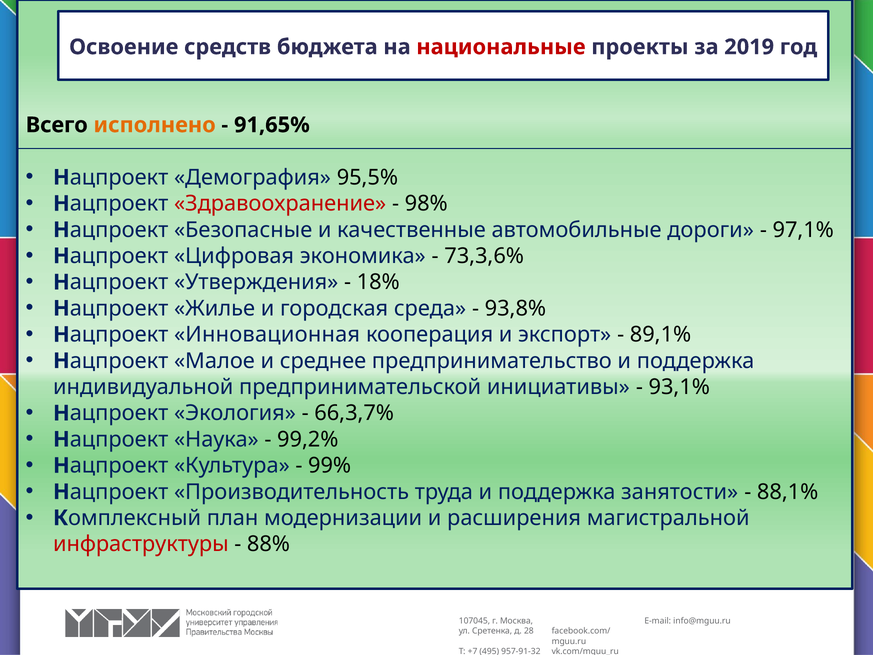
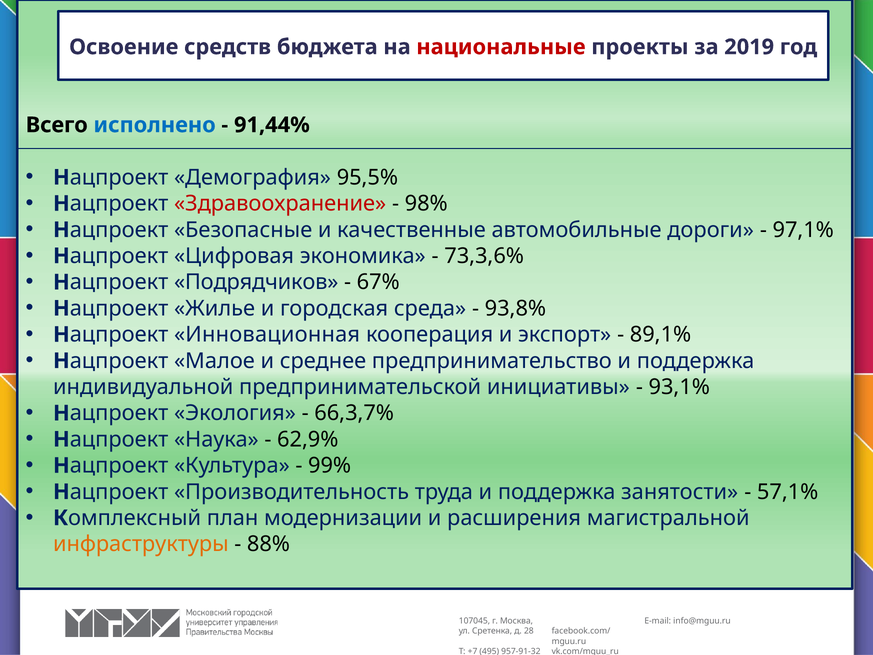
исполнено colour: orange -> blue
91,65%: 91,65% -> 91,44%
Утверждения: Утверждения -> Подрядчиков
18%: 18% -> 67%
99,2%: 99,2% -> 62,9%
88,1%: 88,1% -> 57,1%
инфраструктуры colour: red -> orange
